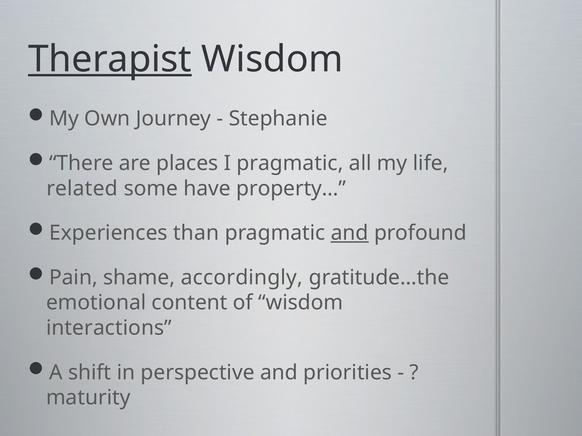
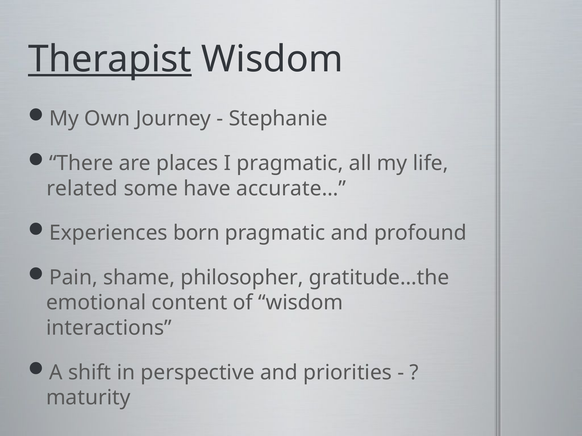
property…: property… -> accurate…
than: than -> born
and at (350, 233) underline: present -> none
accordingly: accordingly -> philosopher
